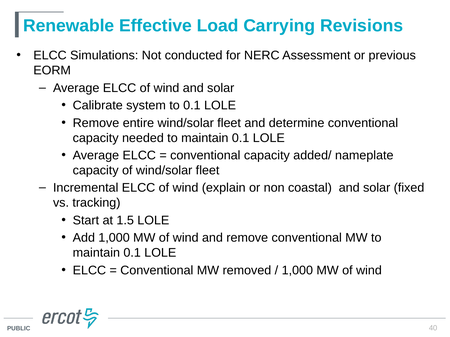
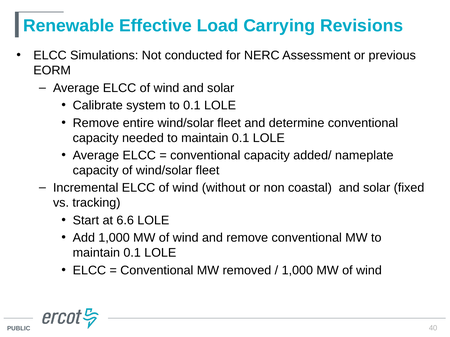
explain: explain -> without
1.5: 1.5 -> 6.6
